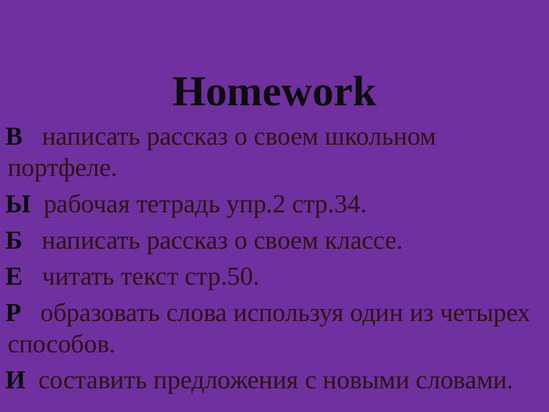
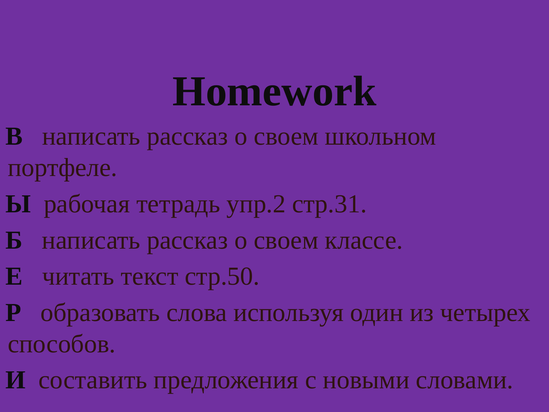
стр.34: стр.34 -> стр.31
